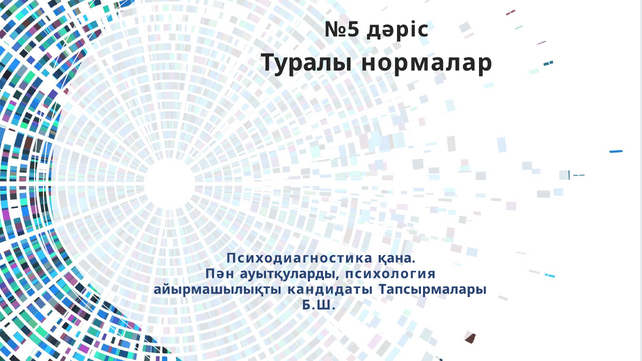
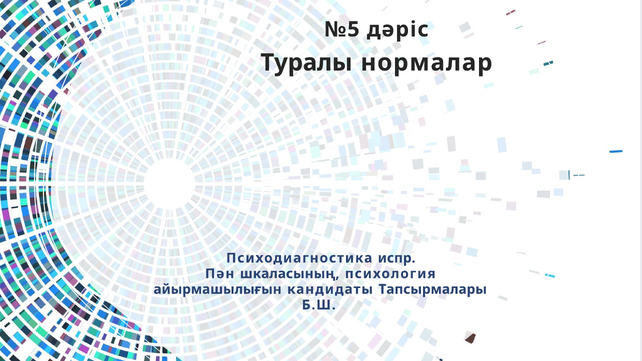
қана: қана -> испр
ауытқуларды: ауытқуларды -> шкаласының
айырмашылықты: айырмашылықты -> айырмашылығын
